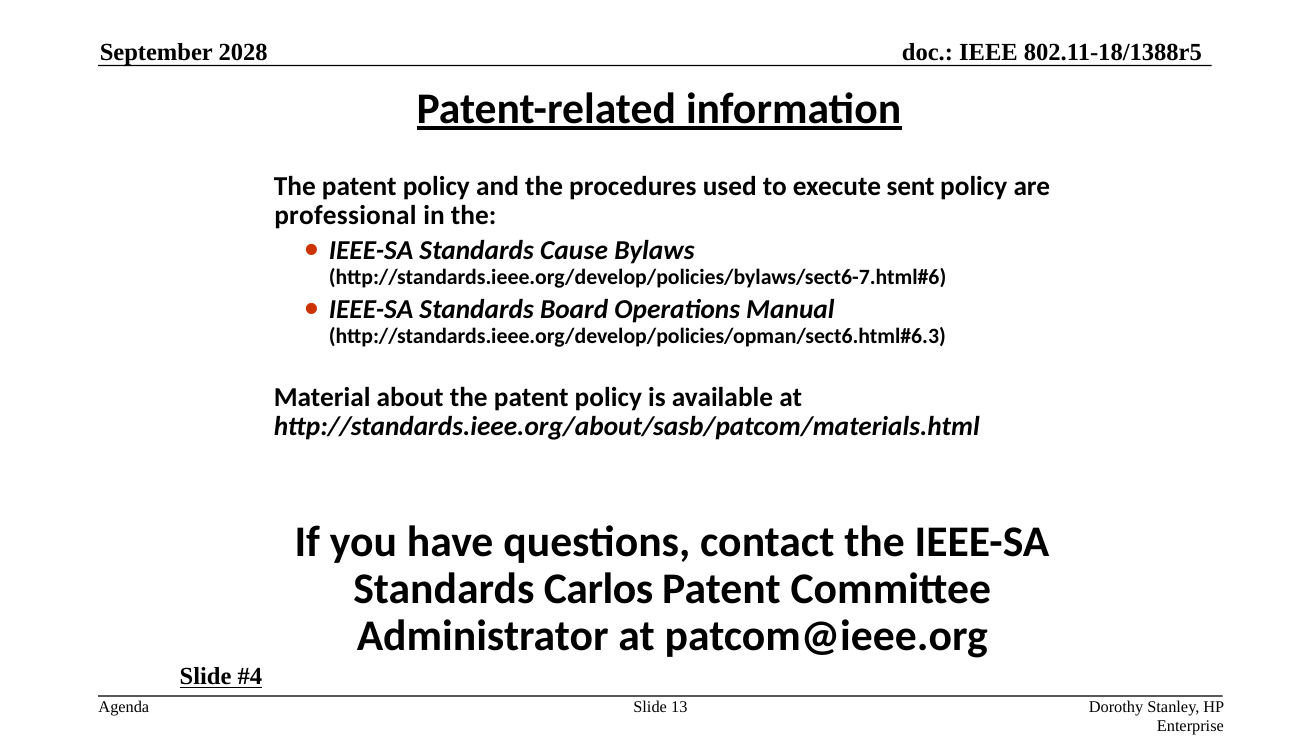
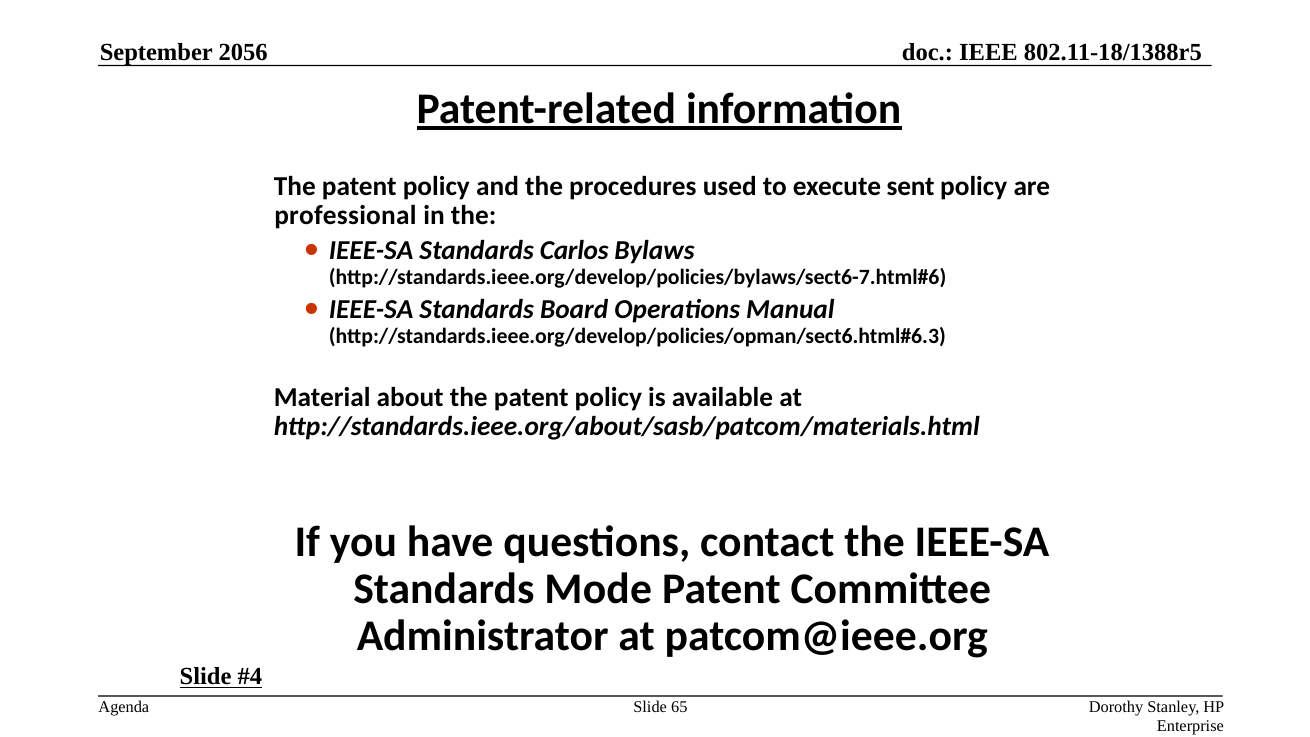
2028: 2028 -> 2056
Cause: Cause -> Carlos
Carlos: Carlos -> Mode
13: 13 -> 65
